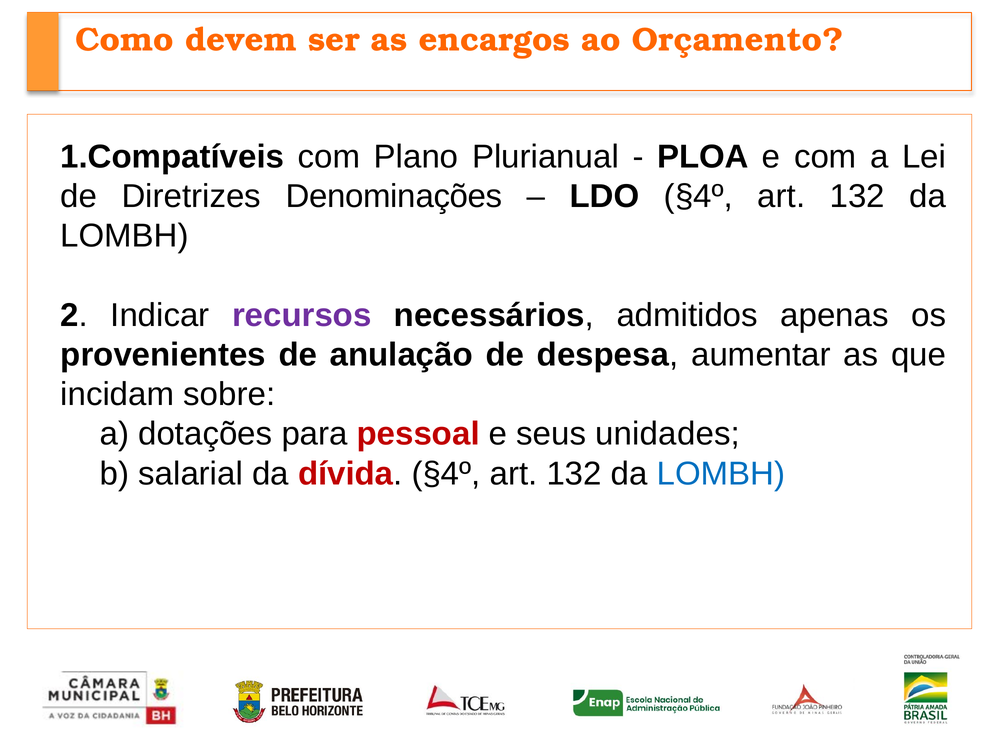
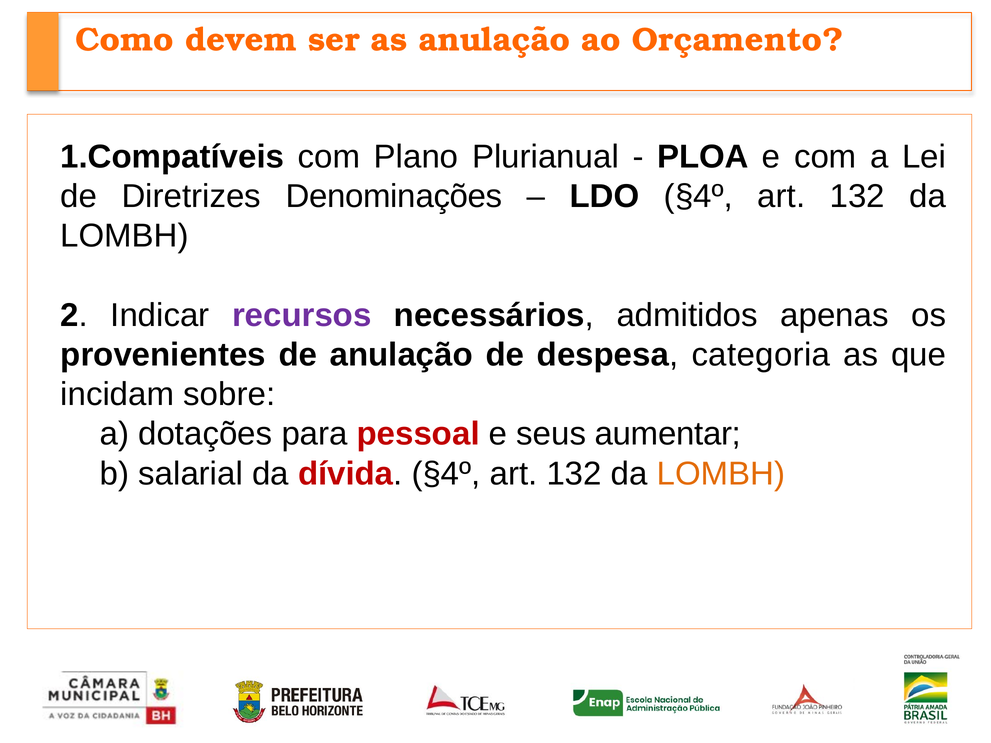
as encargos: encargos -> anulação
aumentar: aumentar -> categoria
unidades: unidades -> aumentar
LOMBH at (721, 474) colour: blue -> orange
